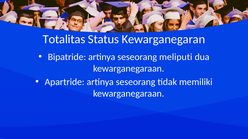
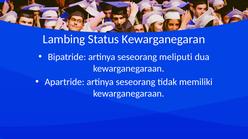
Totalitas: Totalitas -> Lambing
